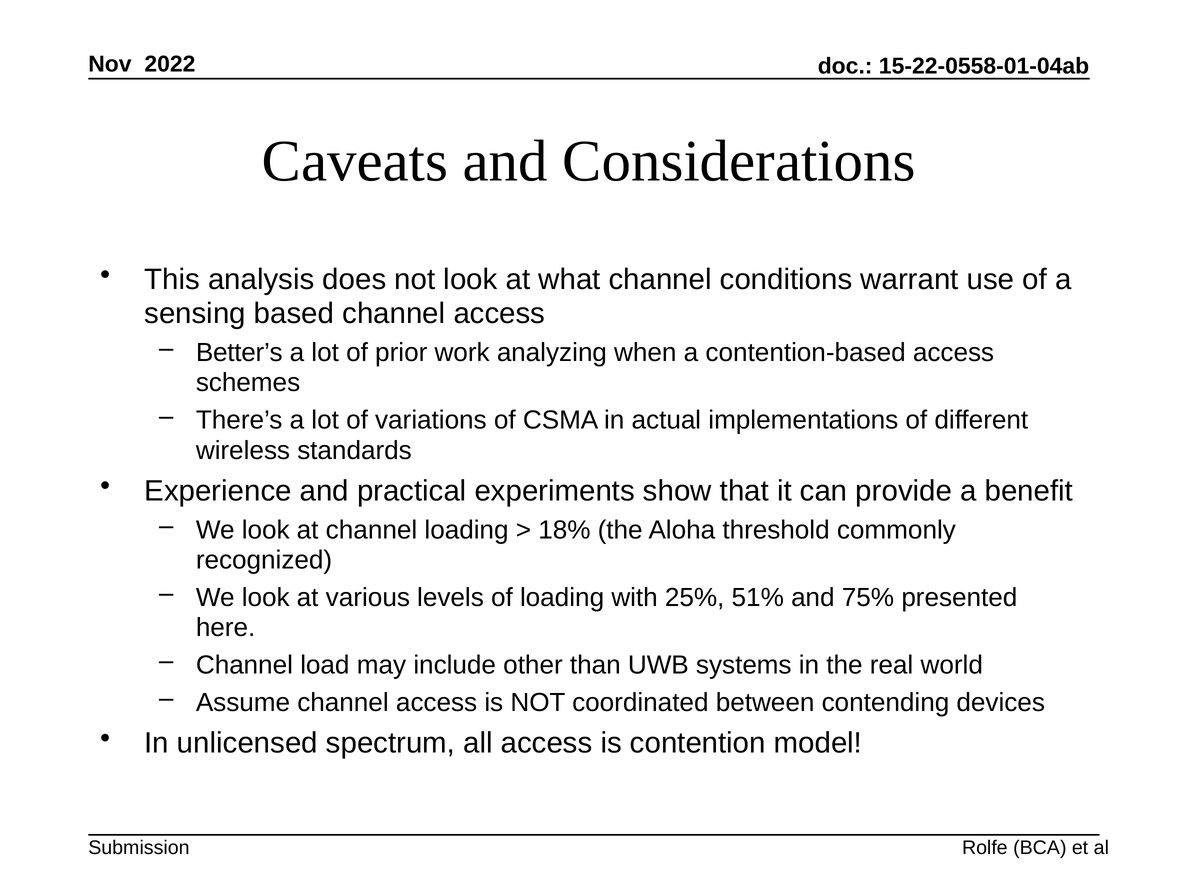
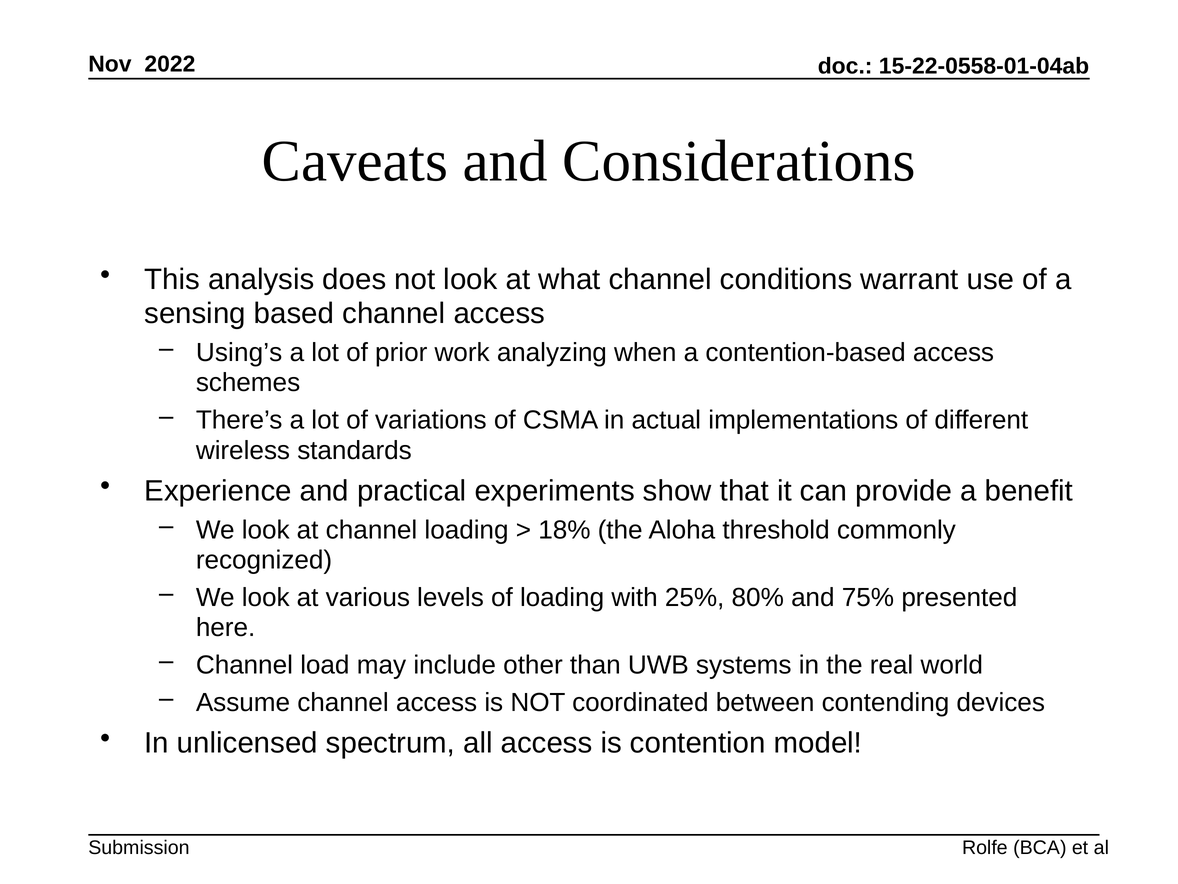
Better’s: Better’s -> Using’s
51%: 51% -> 80%
